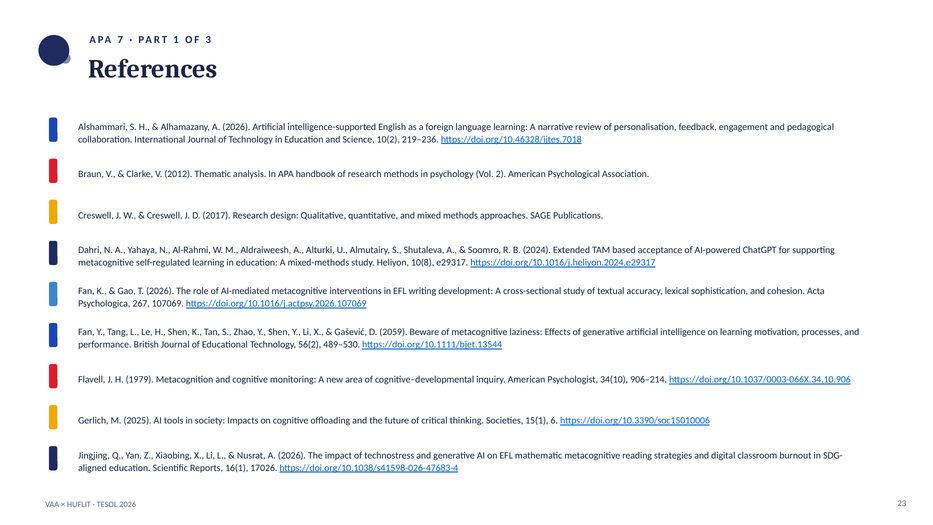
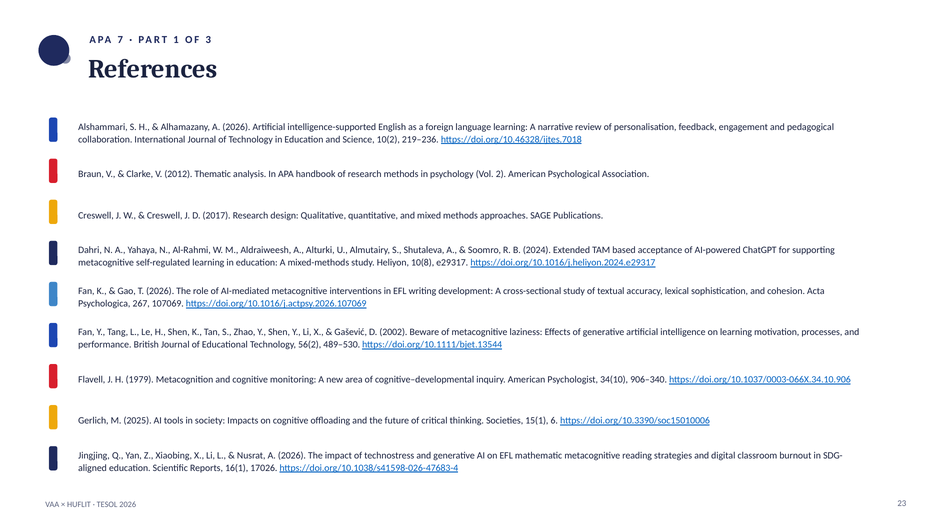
2059: 2059 -> 2002
906–214: 906–214 -> 906–340
